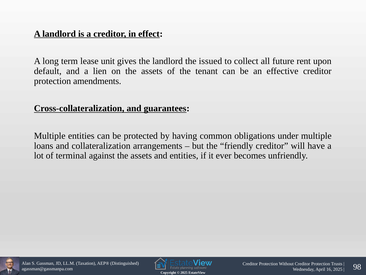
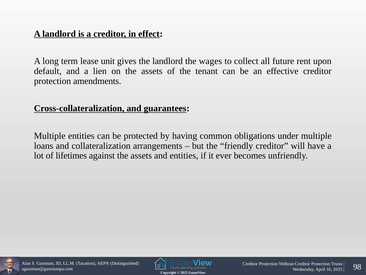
issued: issued -> wages
terminal: terminal -> lifetimes
